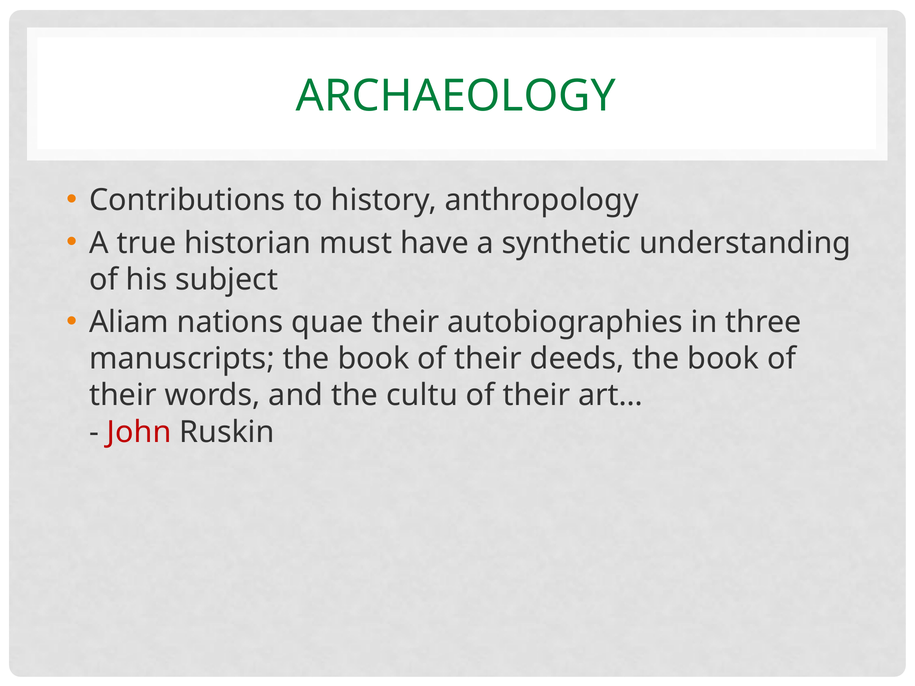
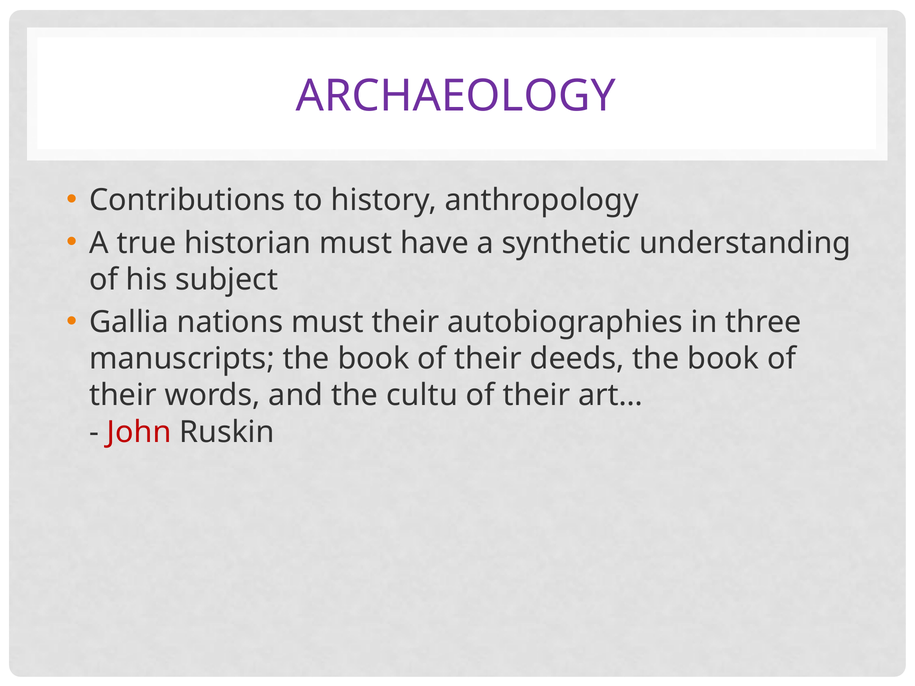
ARCHAEOLOGY colour: green -> purple
Aliam: Aliam -> Gallia
nations quae: quae -> must
